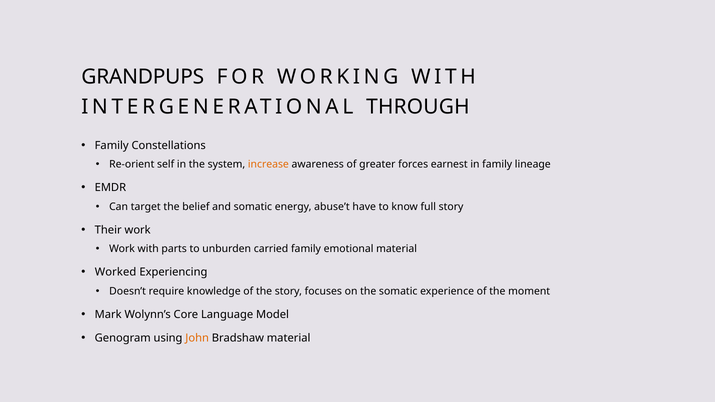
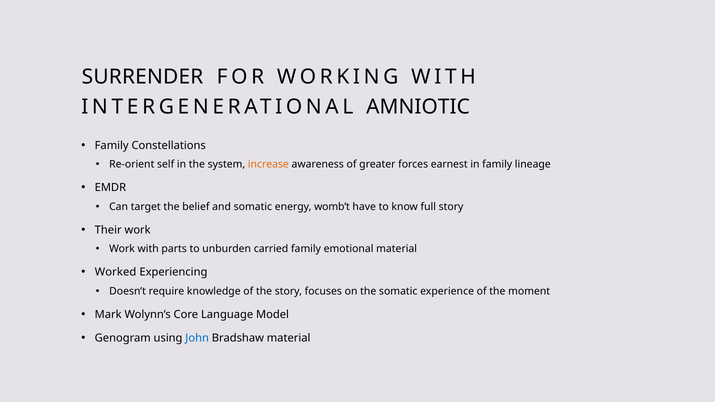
GRANDPUPS: GRANDPUPS -> SURRENDER
THROUGH: THROUGH -> AMNIOTIC
abuse’t: abuse’t -> womb’t
John colour: orange -> blue
